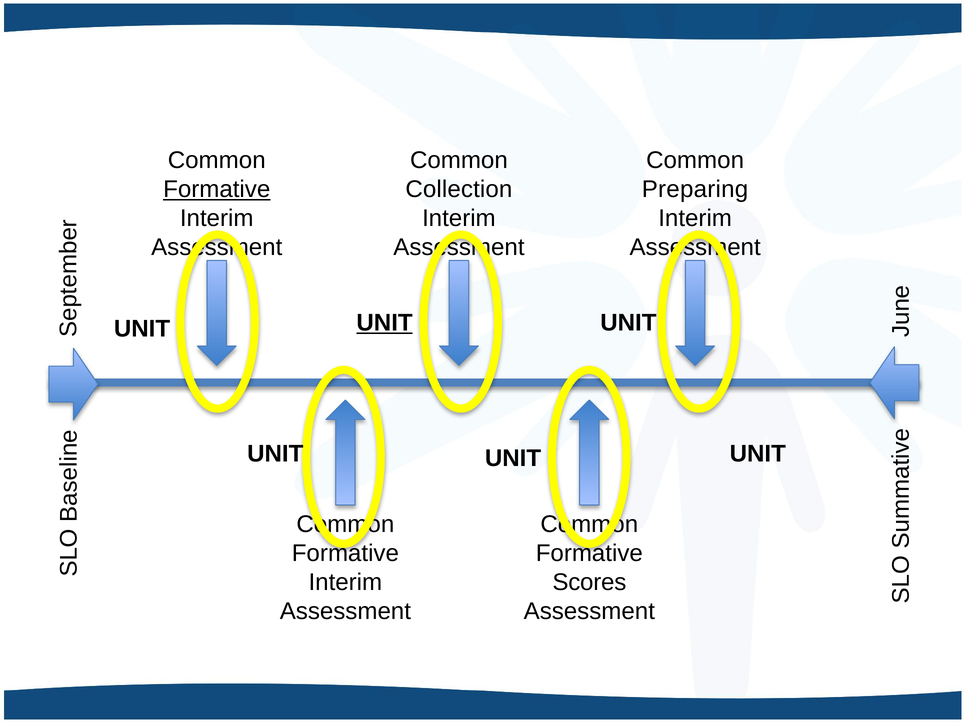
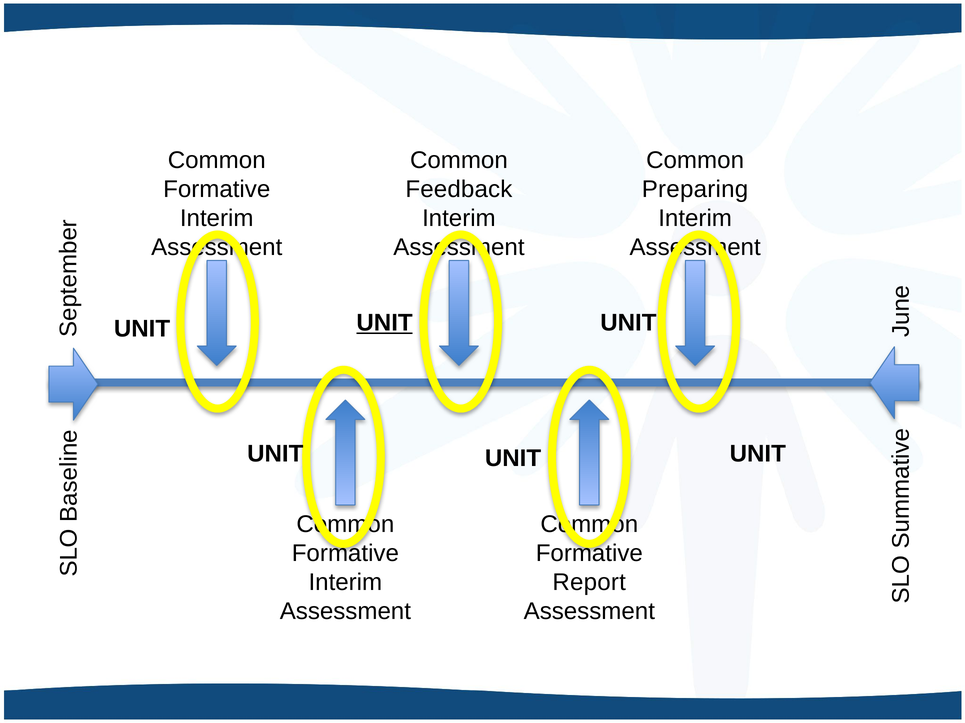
Formative at (217, 189) underline: present -> none
Collection: Collection -> Feedback
Scores: Scores -> Report
